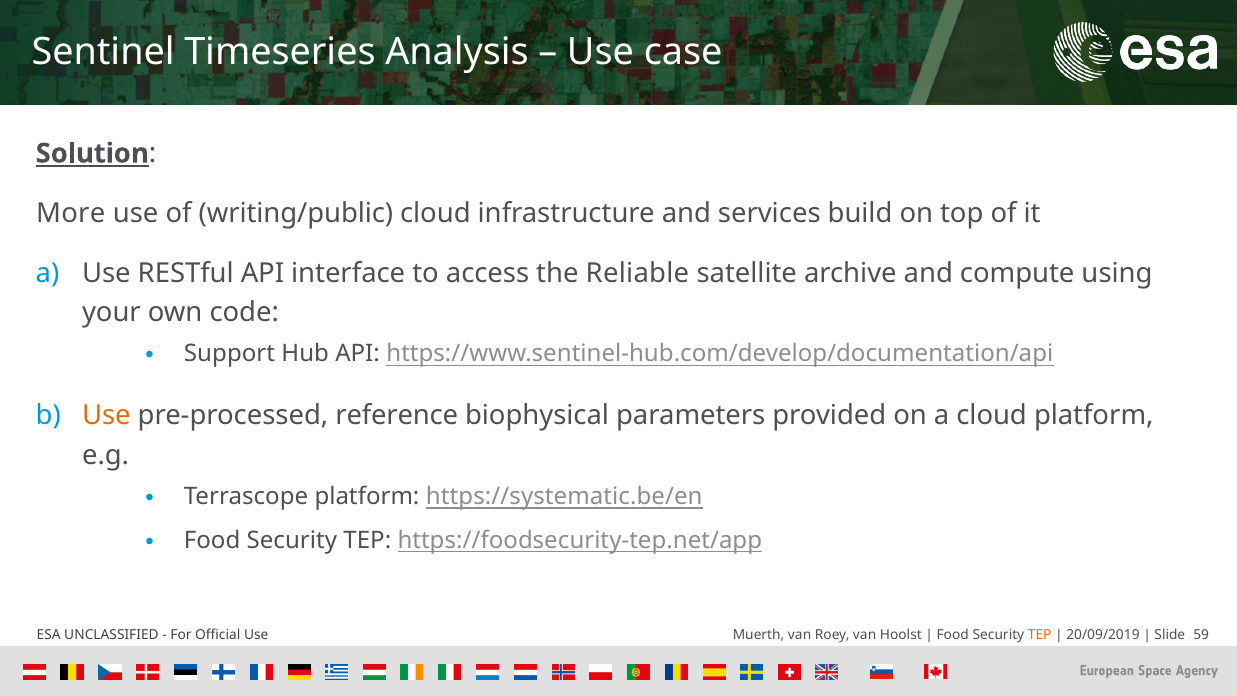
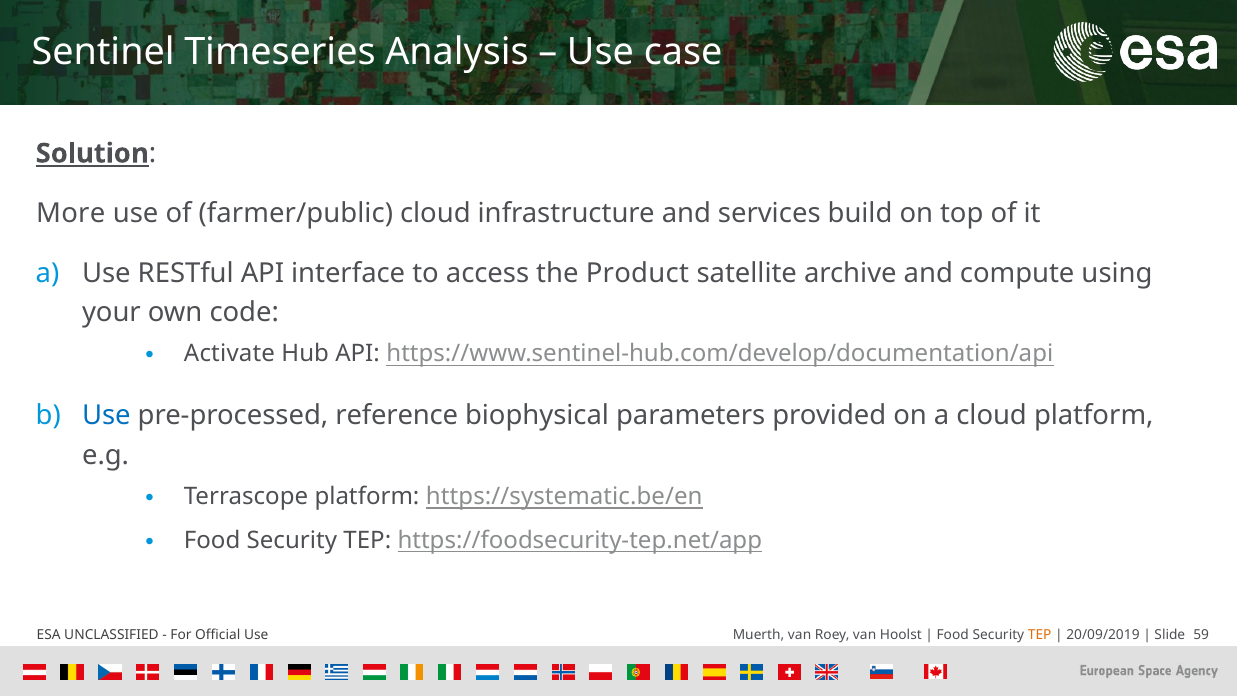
writing/public: writing/public -> farmer/public
Reliable: Reliable -> Product
Support: Support -> Activate
Use at (106, 416) colour: orange -> blue
